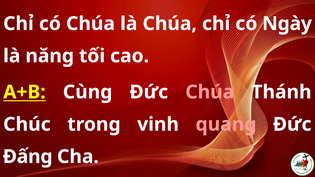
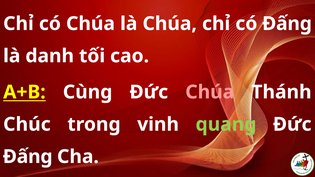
có Ngày: Ngày -> Đấng
năng: năng -> danh
quang colour: pink -> light green
